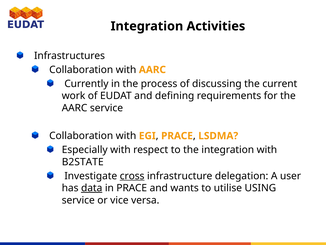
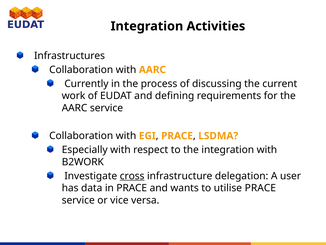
B2STATE: B2STATE -> B2WORK
data underline: present -> none
utilise USING: USING -> PRACE
